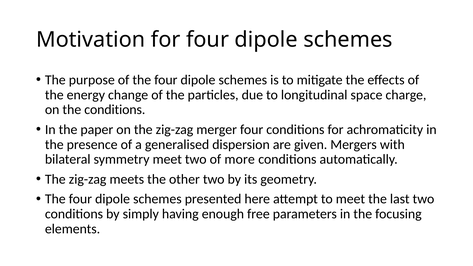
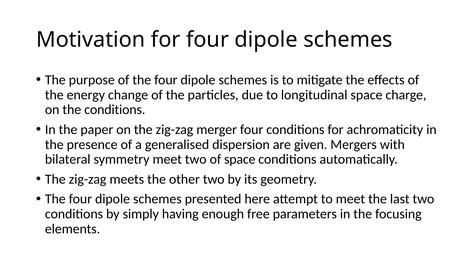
of more: more -> space
